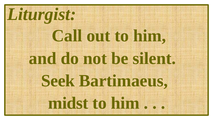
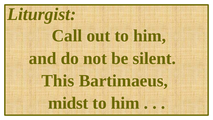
Seek: Seek -> This
